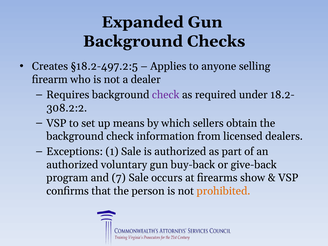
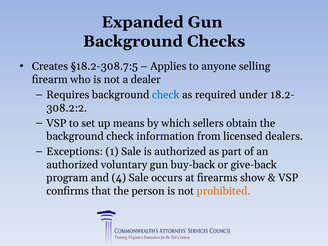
§18.2-497.2:5: §18.2-497.2:5 -> §18.2-308.7:5
check at (166, 95) colour: purple -> blue
7: 7 -> 4
